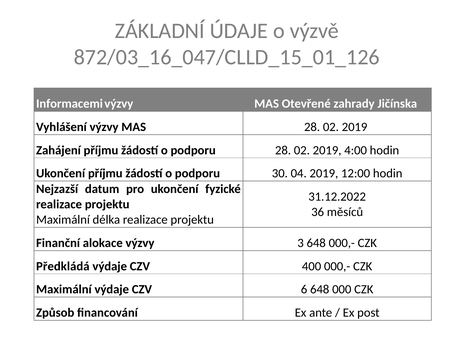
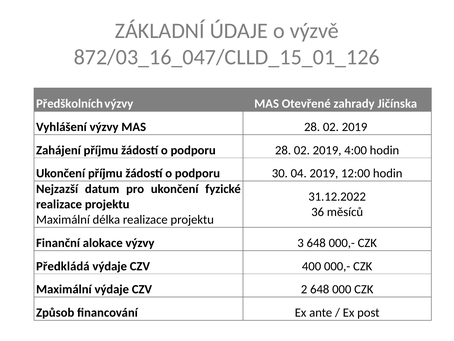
Informacemi: Informacemi -> Předškolních
6: 6 -> 2
